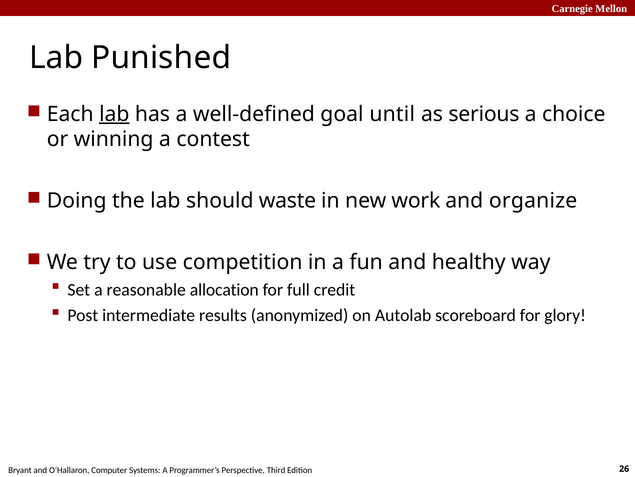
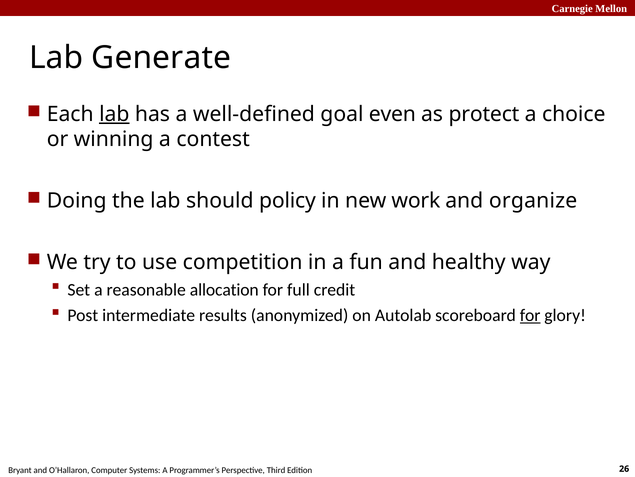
Punished: Punished -> Generate
until: until -> even
serious: serious -> protect
waste: waste -> policy
for at (530, 315) underline: none -> present
